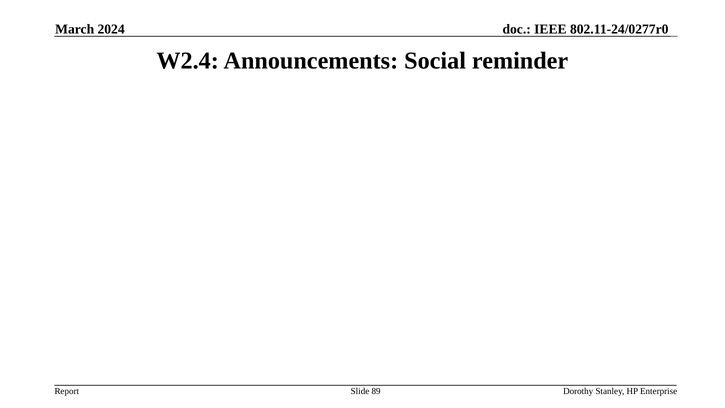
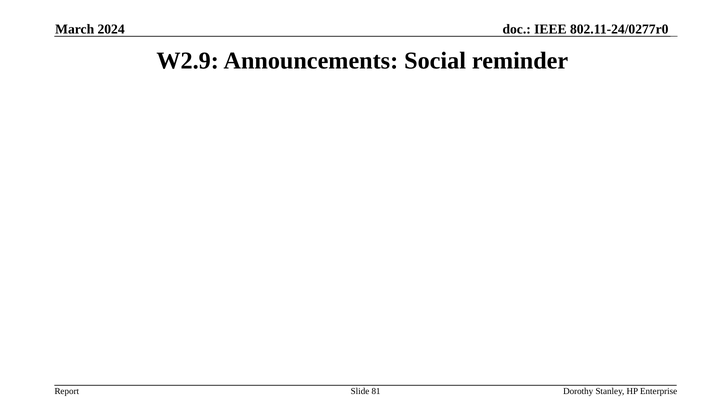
W2.4: W2.4 -> W2.9
89: 89 -> 81
